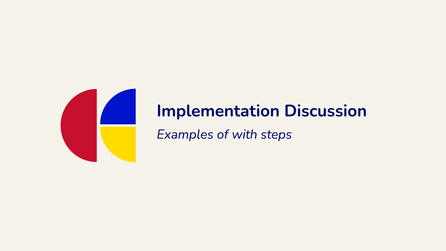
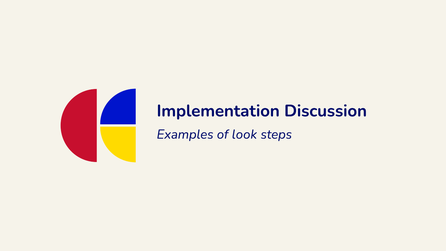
with: with -> look
